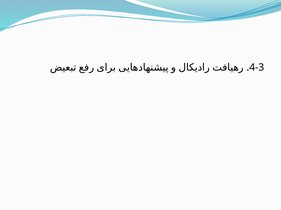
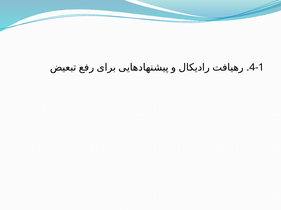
4-3: 4-3 -> 4-1
